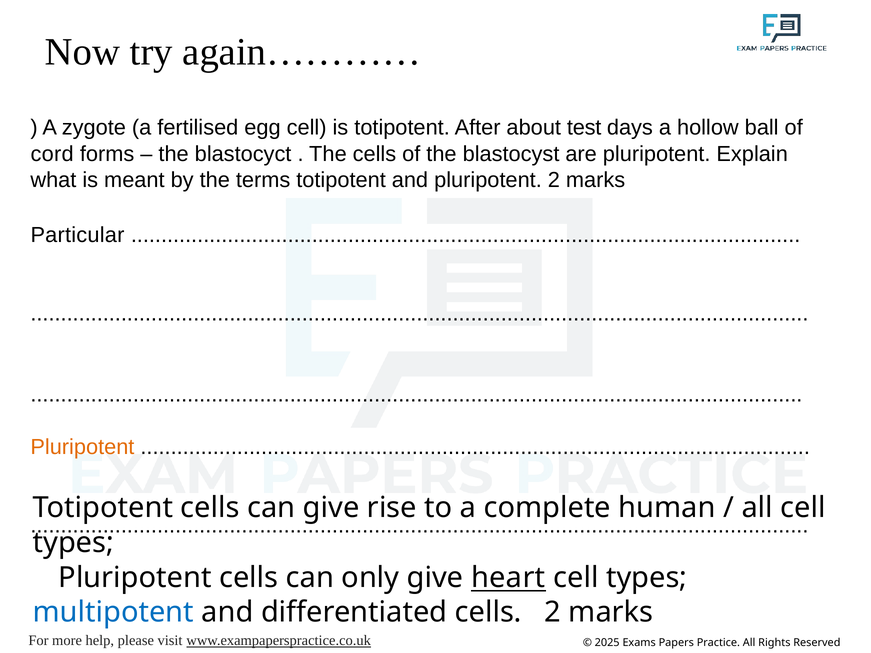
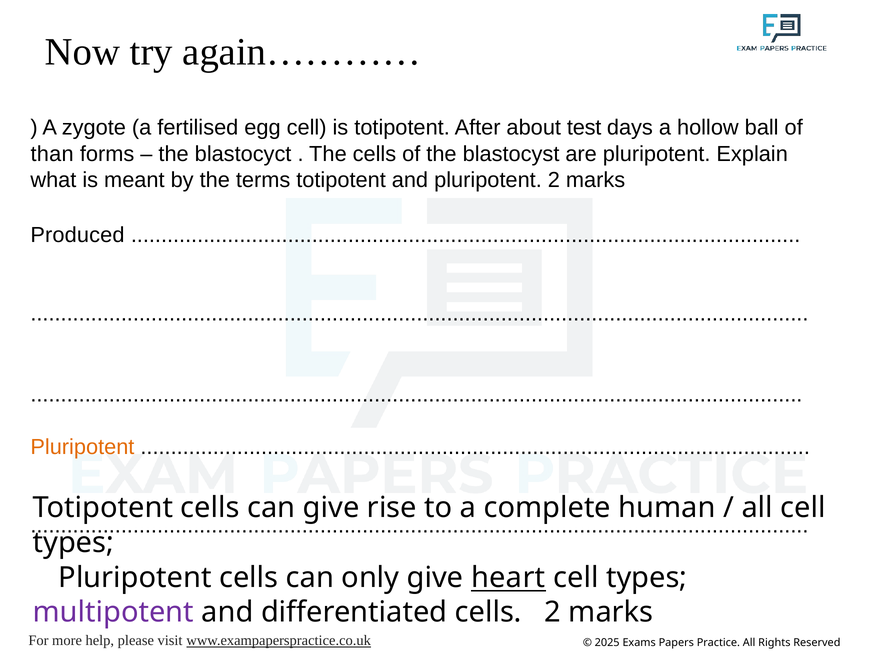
cord: cord -> than
Particular: Particular -> Produced
multipotent colour: blue -> purple
